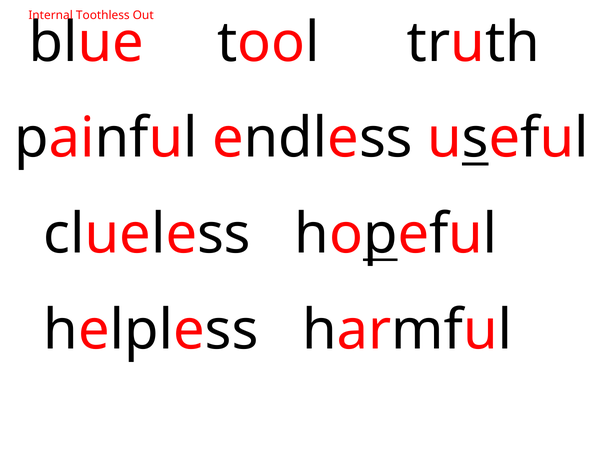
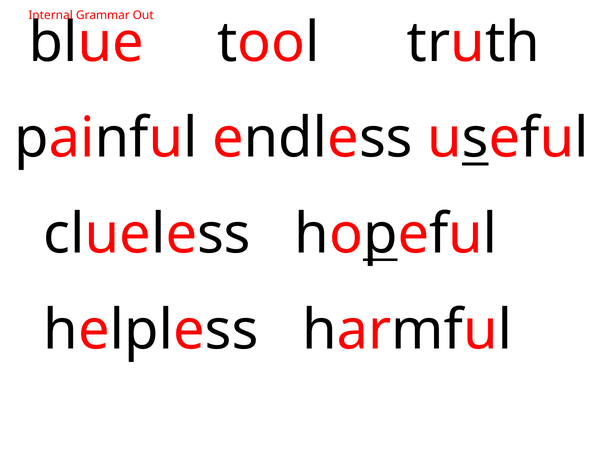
Toothless: Toothless -> Grammar
